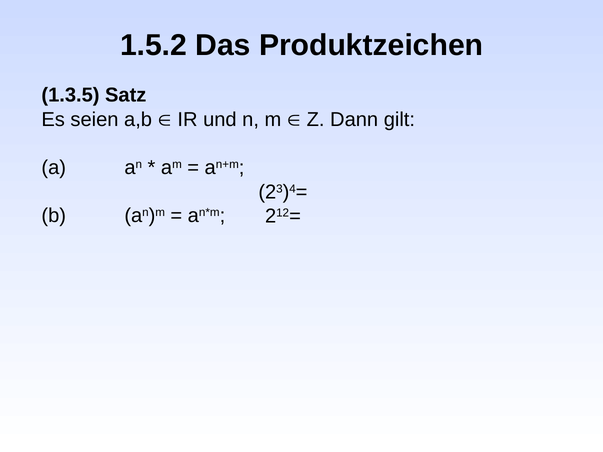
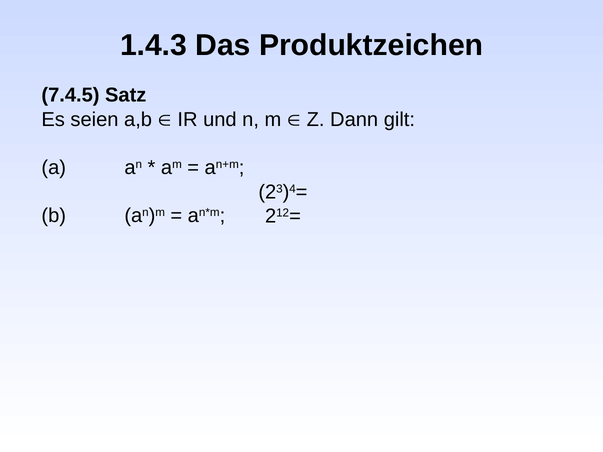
1.5.2: 1.5.2 -> 1.4.3
1.3.5: 1.3.5 -> 7.4.5
